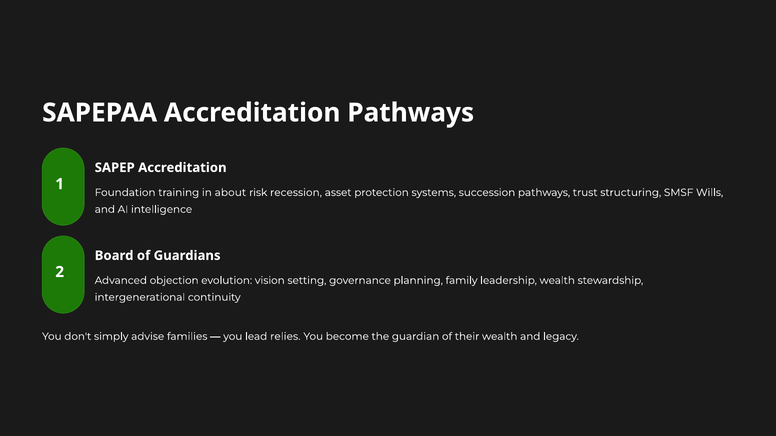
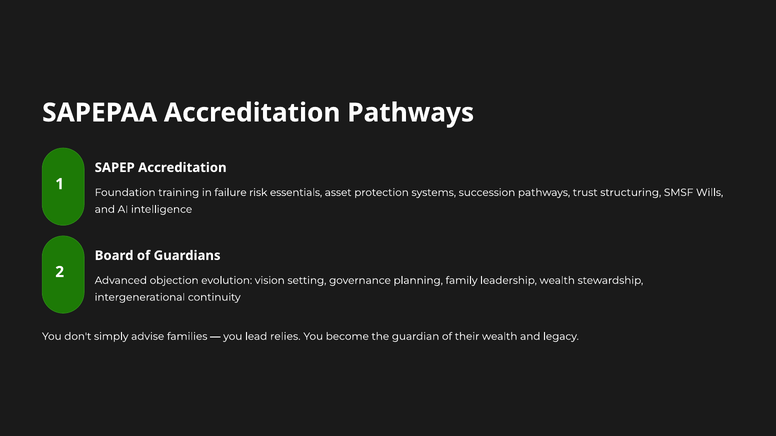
about: about -> failure
recession: recession -> essentials
